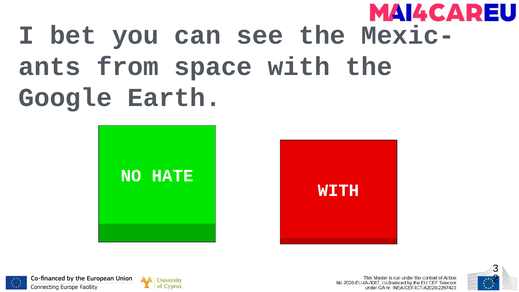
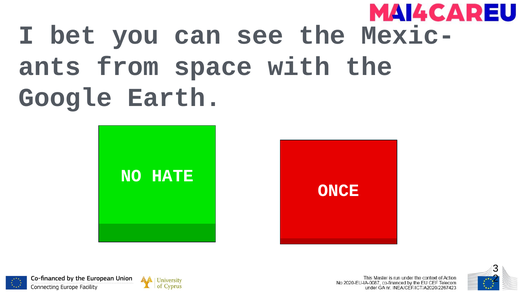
WITH at (339, 190): WITH -> ONCE
